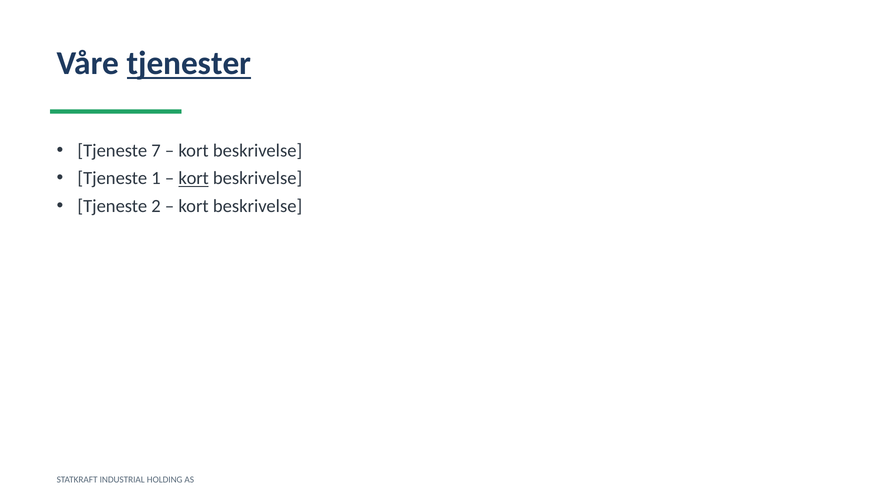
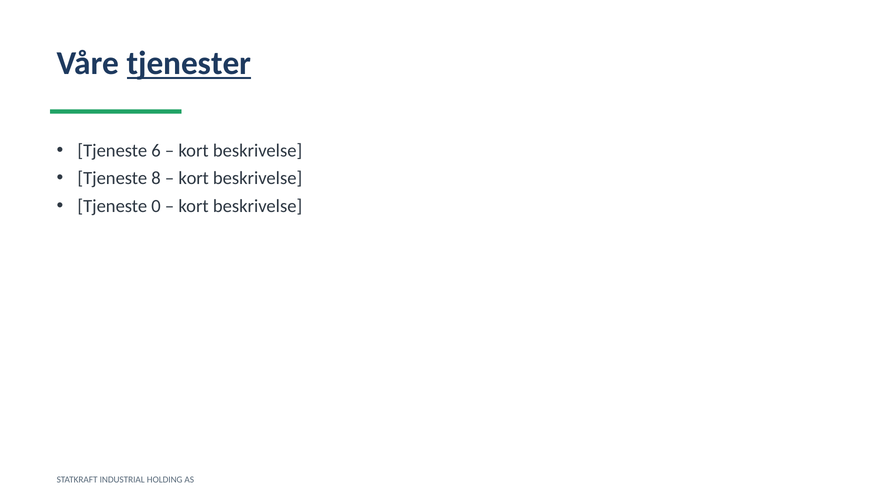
7: 7 -> 6
1: 1 -> 8
kort at (194, 179) underline: present -> none
2: 2 -> 0
